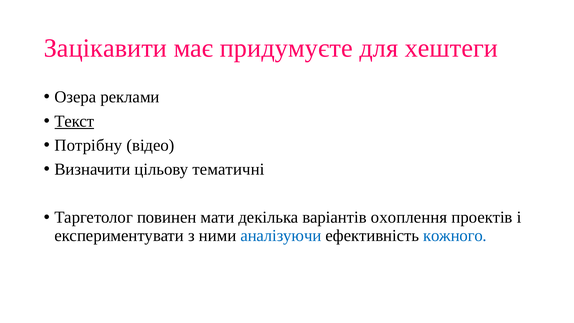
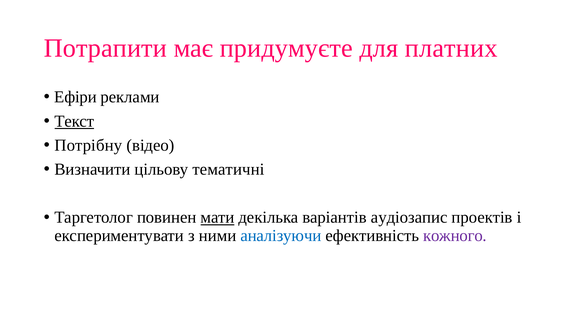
Зацікавити: Зацікавити -> Потрапити
хештеги: хештеги -> платних
Озера: Озера -> Ефіри
мати underline: none -> present
охоплення: охоплення -> аудіозапис
кожного colour: blue -> purple
